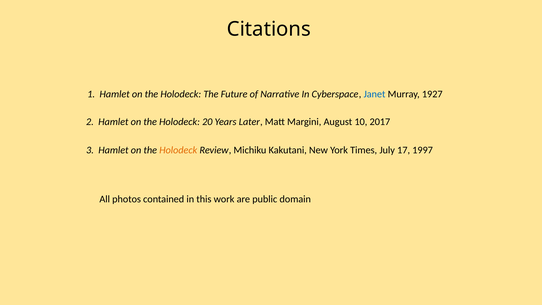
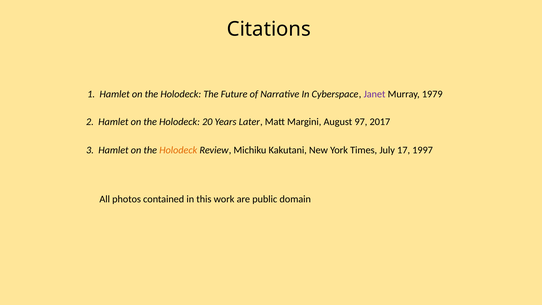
Janet colour: blue -> purple
1927: 1927 -> 1979
10: 10 -> 97
